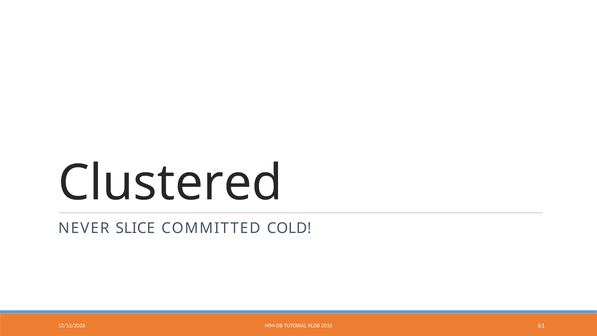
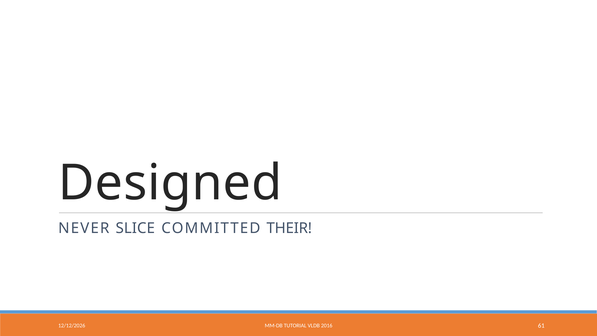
Clustered: Clustered -> Designed
COLD: COLD -> THEIR
